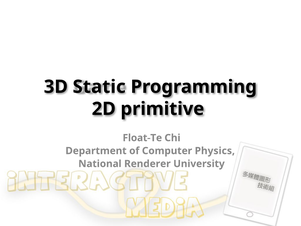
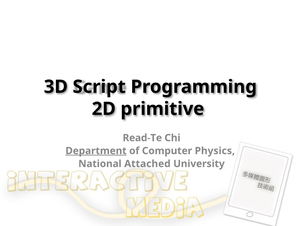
Static: Static -> Script
Float-Te: Float-Te -> Read-Te
Department underline: none -> present
Renderer: Renderer -> Attached
